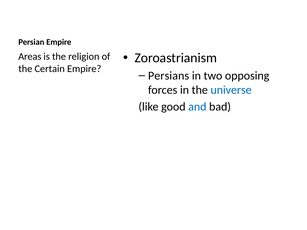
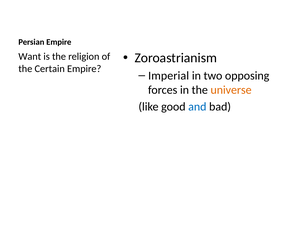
Areas: Areas -> Want
Persians: Persians -> Imperial
universe colour: blue -> orange
